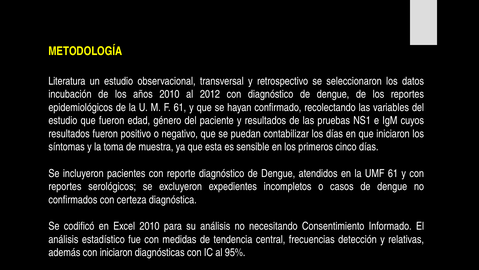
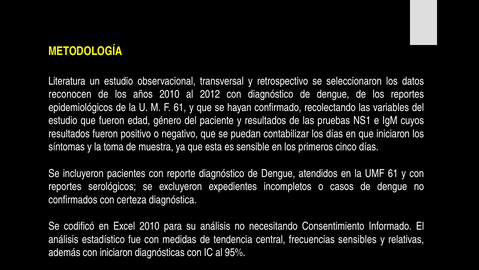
incubación: incubación -> reconocen
detección: detección -> sensibles
